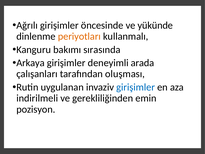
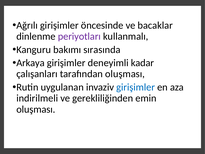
yükünde: yükünde -> bacaklar
periyotları colour: orange -> purple
arada: arada -> kadar
pozisyon at (36, 109): pozisyon -> oluşması
